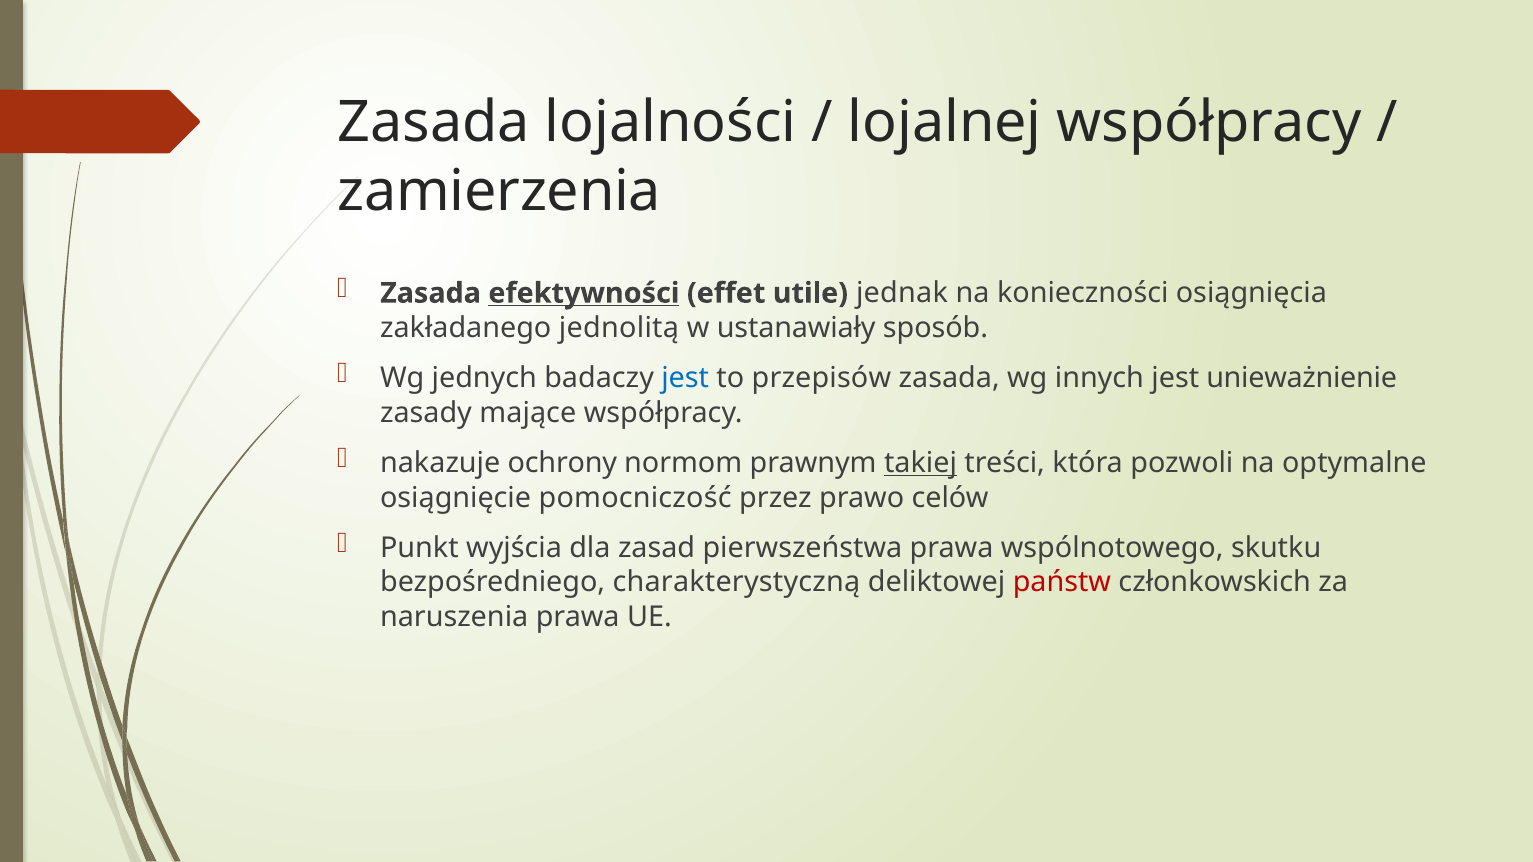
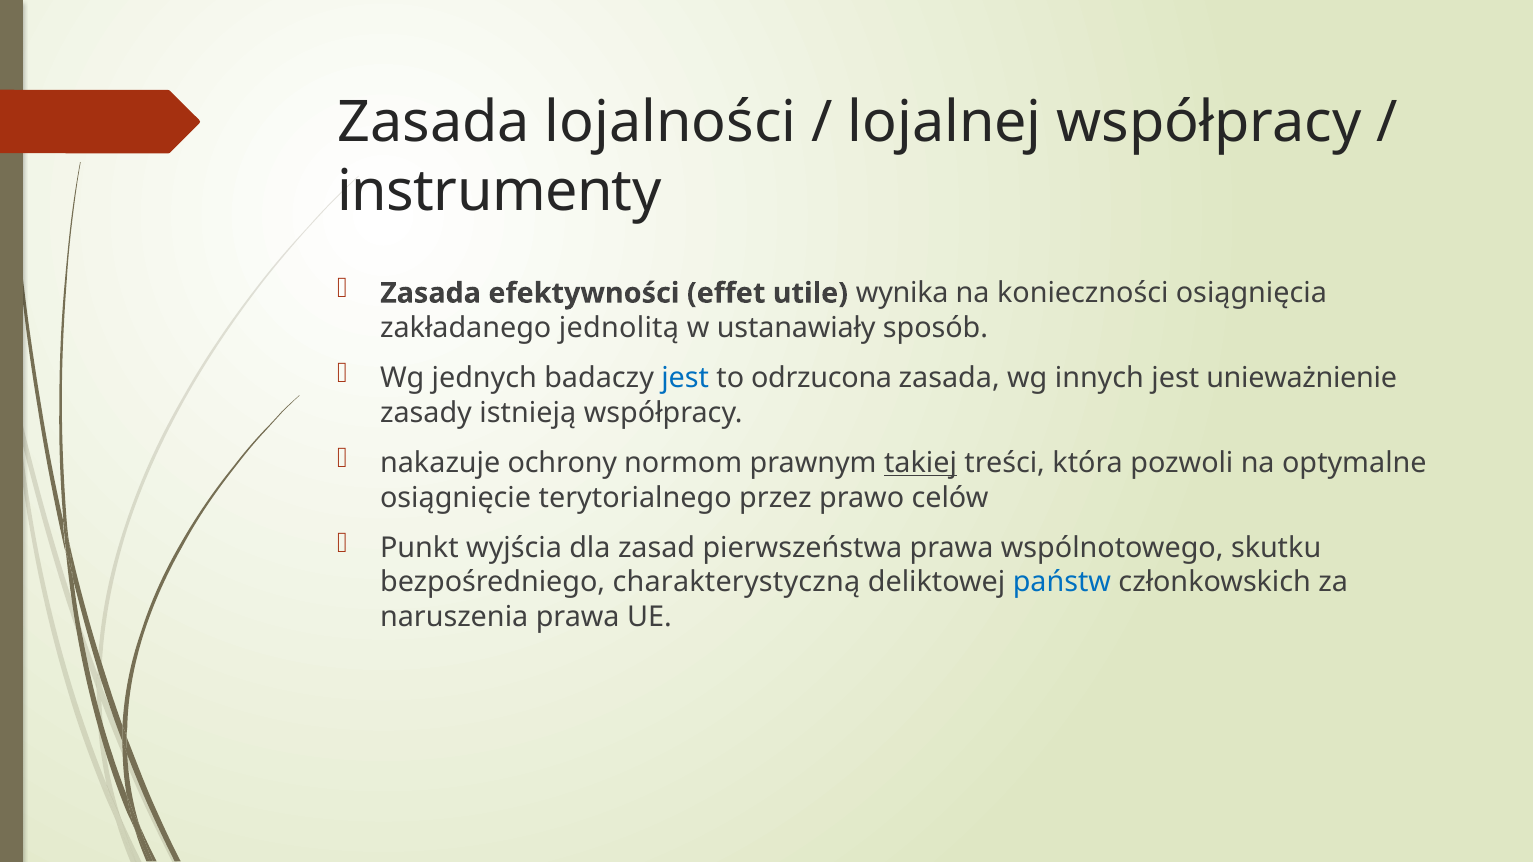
zamierzenia: zamierzenia -> instrumenty
efektywności underline: present -> none
jednak: jednak -> wynika
przepisów: przepisów -> odrzucona
mające: mające -> istnieją
pomocniczość: pomocniczość -> terytorialnego
państw colour: red -> blue
